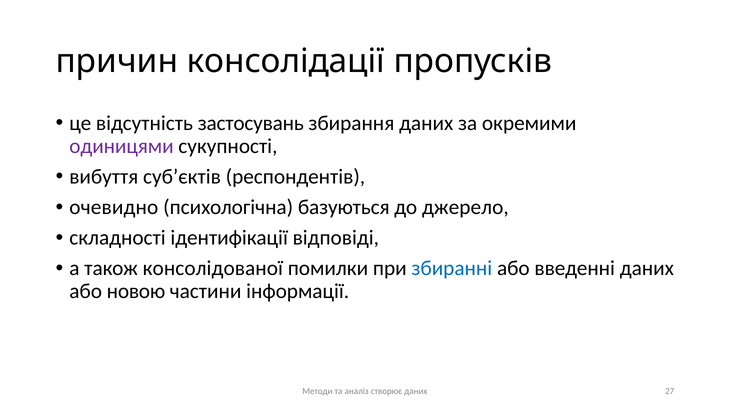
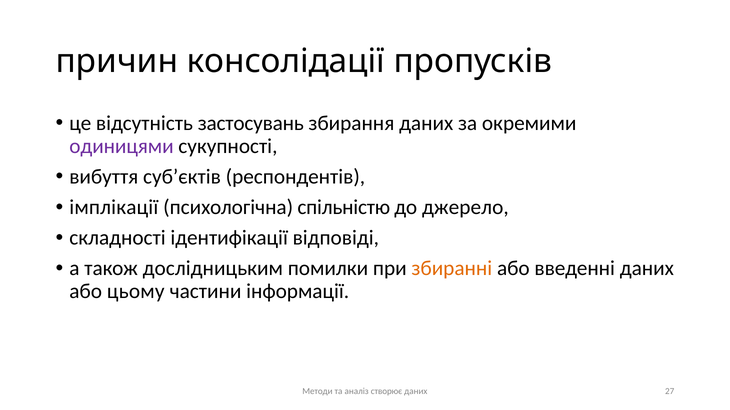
очевидно: очевидно -> імплікації
базуються: базуються -> спільністю
консолідованої: консолідованої -> дослідницьким
збиранні colour: blue -> orange
новою: новою -> цьому
